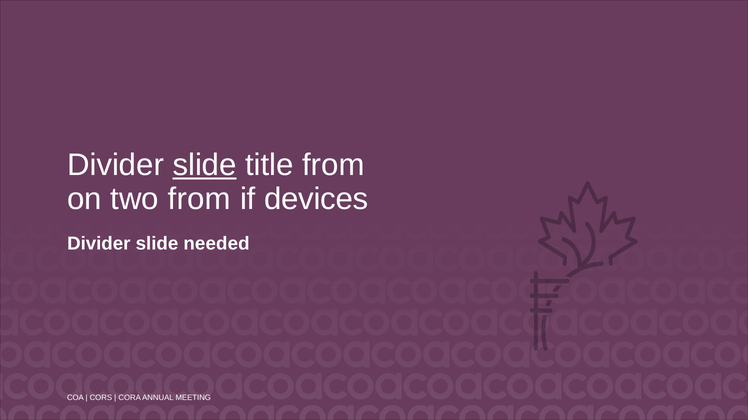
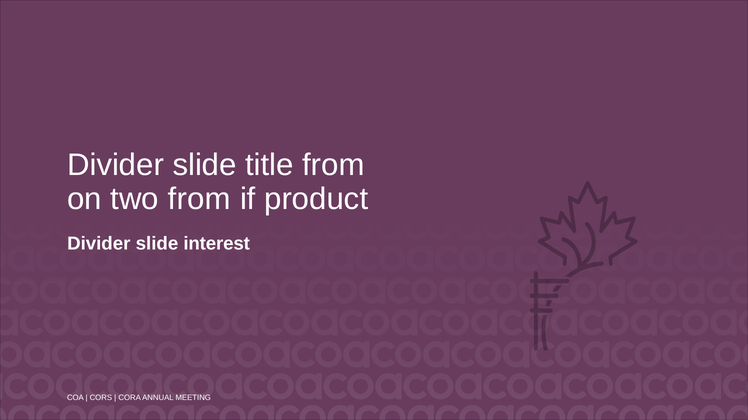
slide at (205, 165) underline: present -> none
devices: devices -> product
needed: needed -> interest
